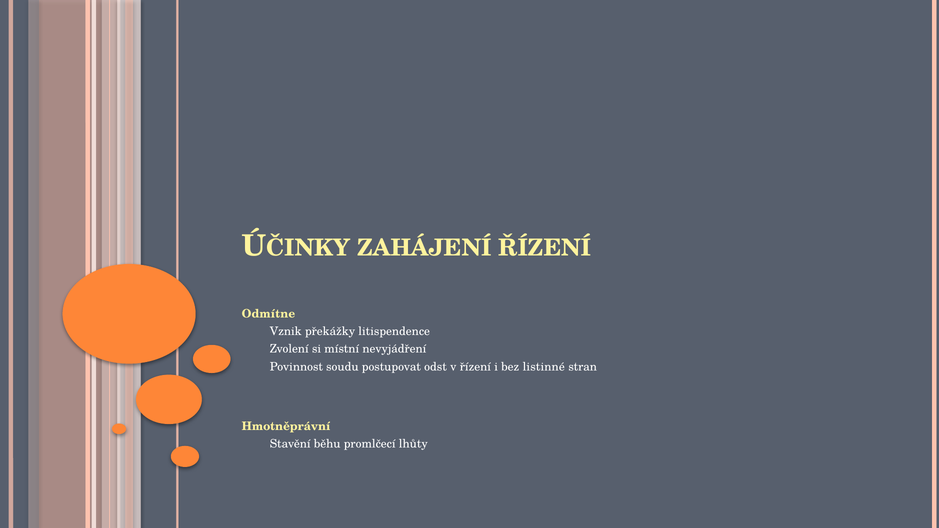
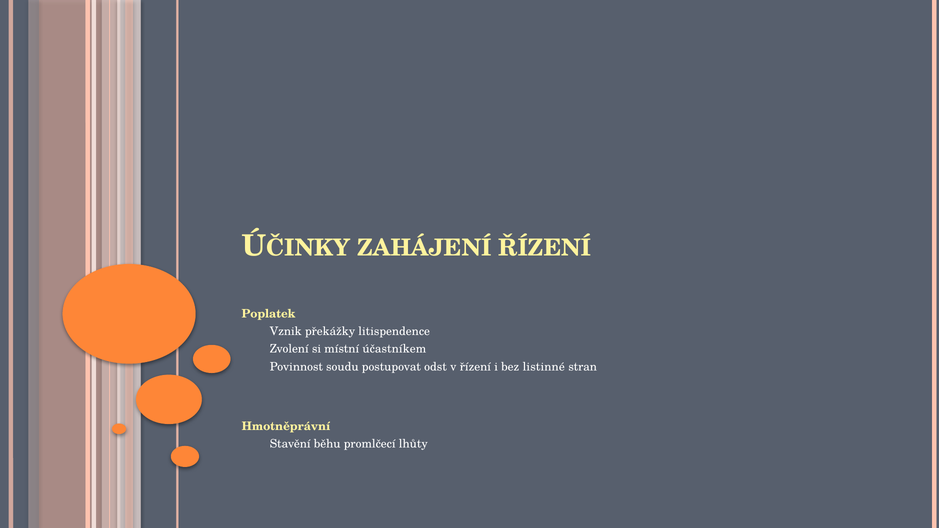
Odmítne: Odmítne -> Poplatek
nevyjádření: nevyjádření -> účastníkem
